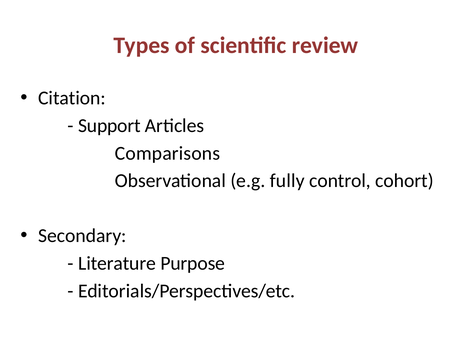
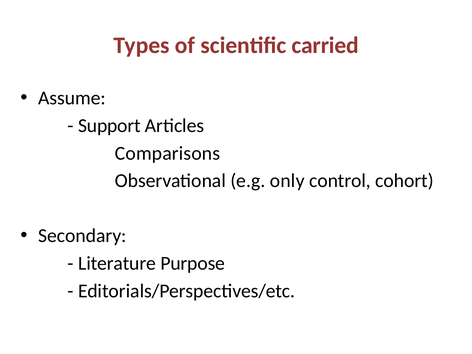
review: review -> carried
Citation: Citation -> Assume
fully: fully -> only
